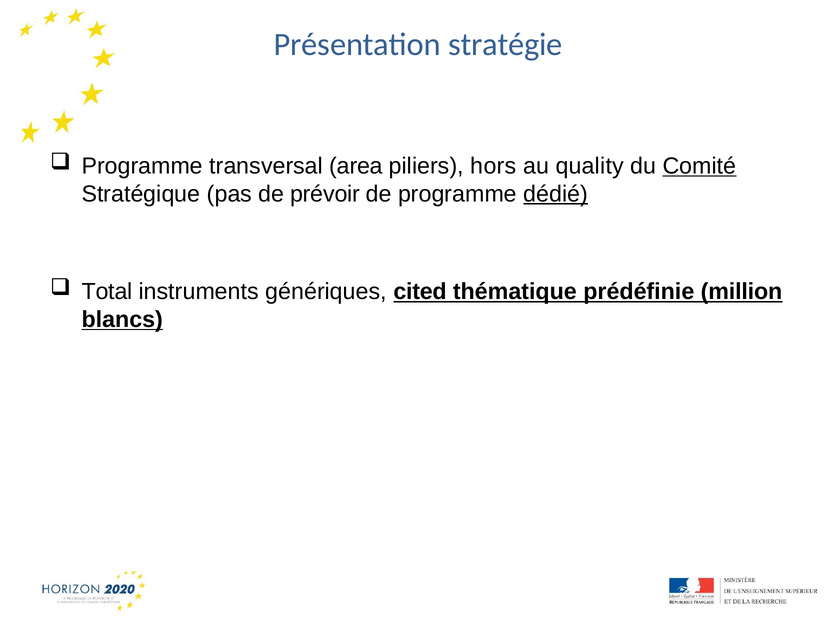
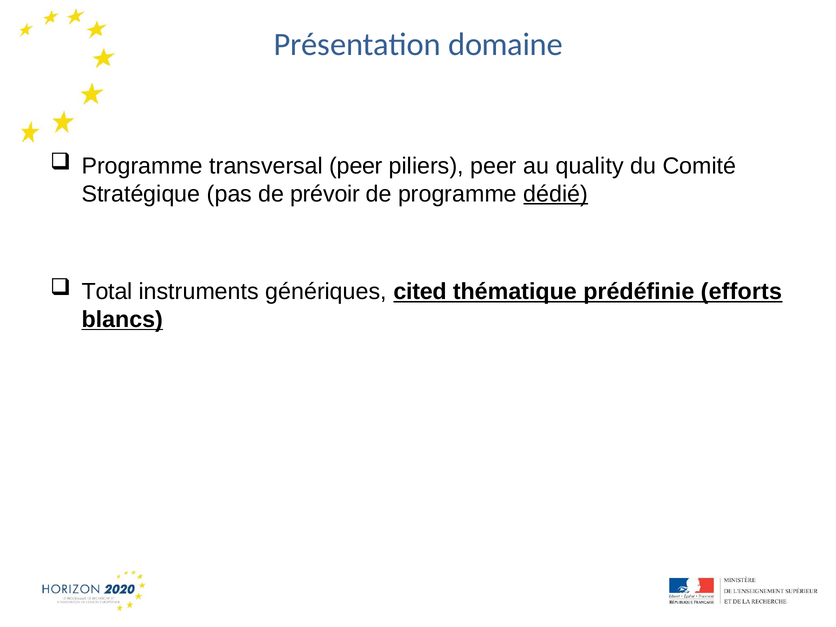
stratégie: stratégie -> domaine
transversal area: area -> peer
piliers hors: hors -> peer
Comité underline: present -> none
million: million -> efforts
